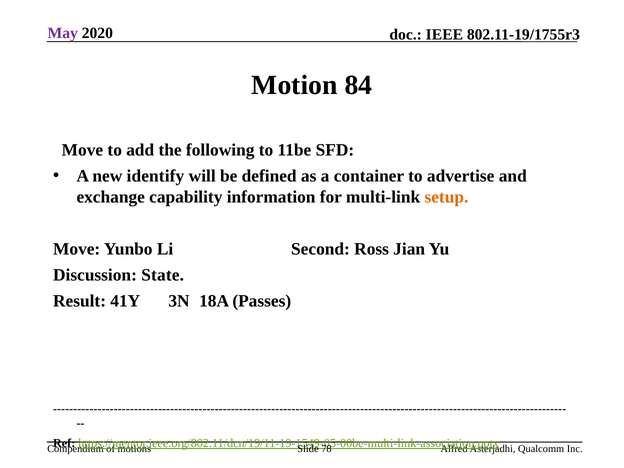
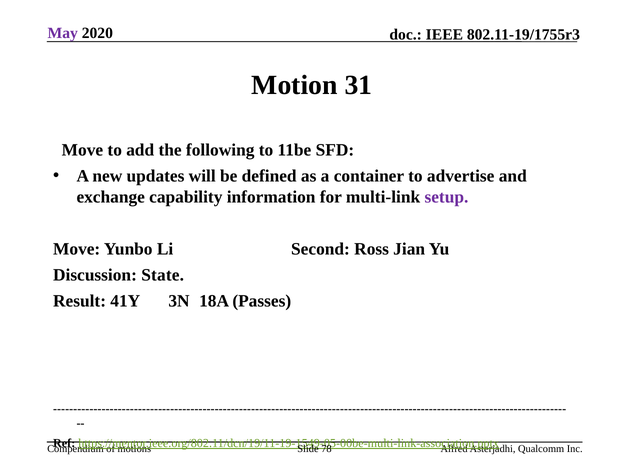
84: 84 -> 31
identify: identify -> updates
setup colour: orange -> purple
